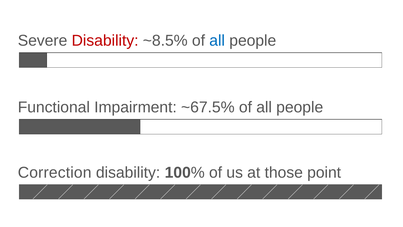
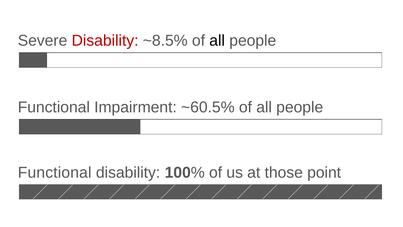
all at (217, 41) colour: blue -> black
~67.5%: ~67.5% -> ~60.5%
Correction at (55, 172): Correction -> Functional
